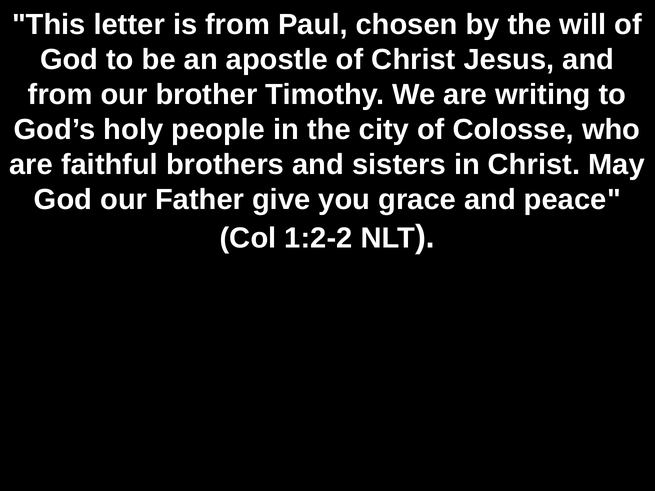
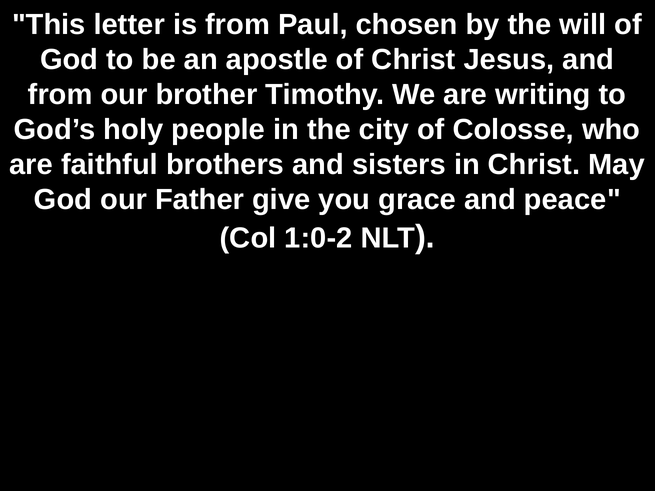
1:2-2: 1:2-2 -> 1:0-2
